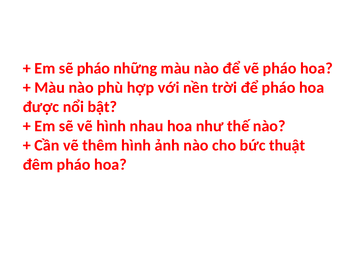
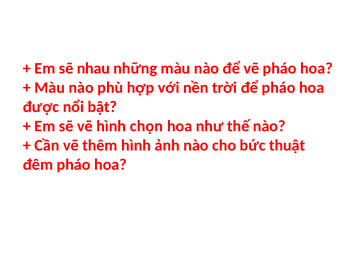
sẽ pháo: pháo -> nhau
nhau: nhau -> chọn
